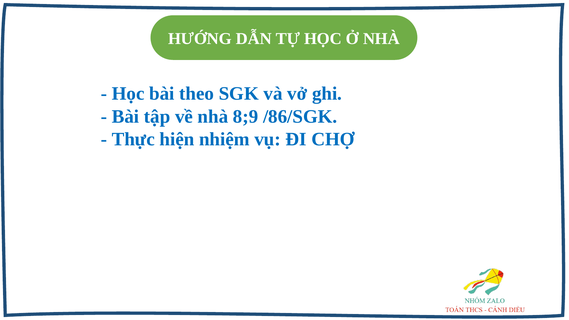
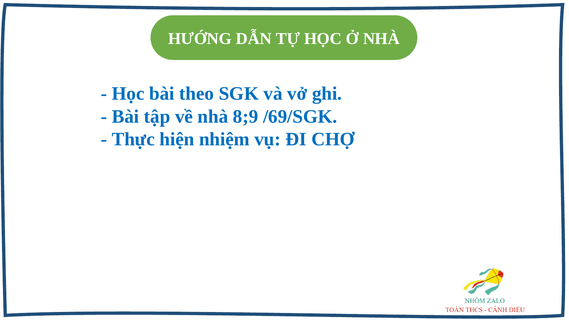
/86/SGK: /86/SGK -> /69/SGK
